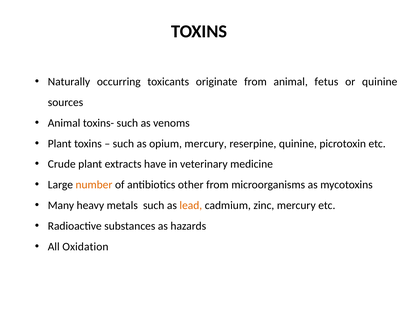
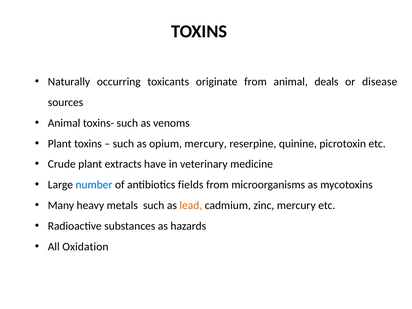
fetus: fetus -> deals
or quinine: quinine -> disease
number colour: orange -> blue
other: other -> fields
